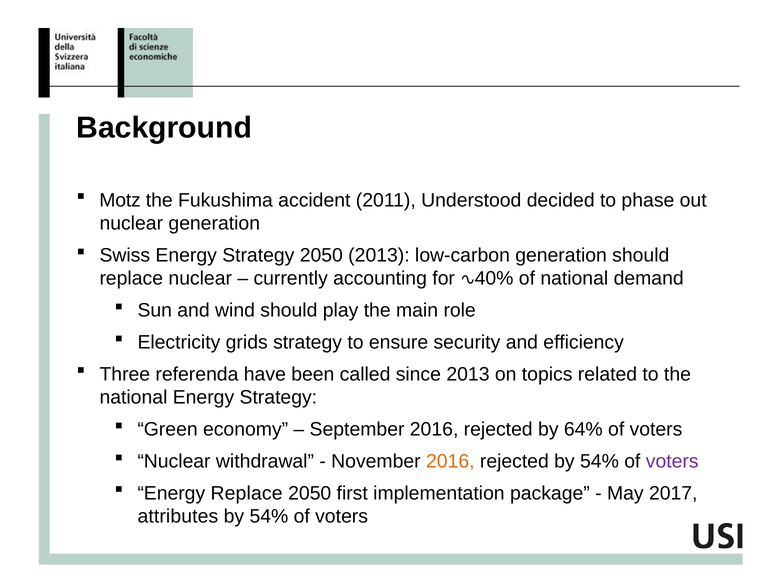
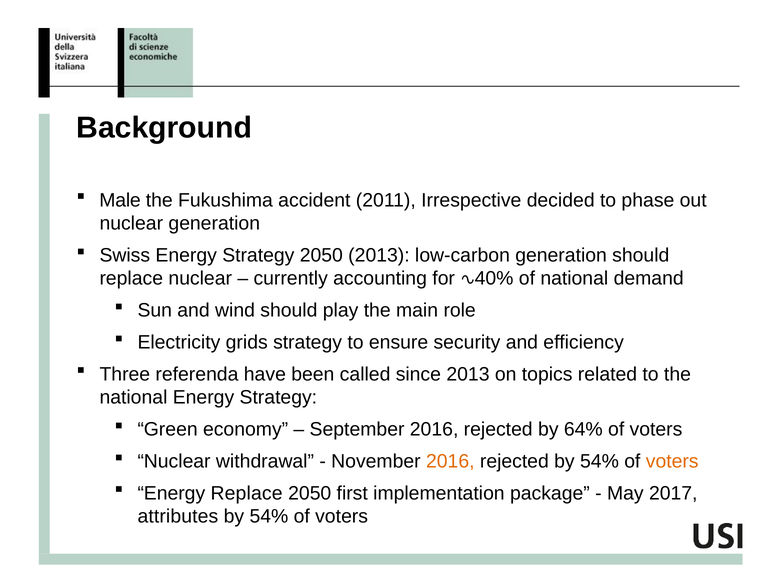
Motz: Motz -> Male
Understood: Understood -> Irrespective
voters at (672, 461) colour: purple -> orange
